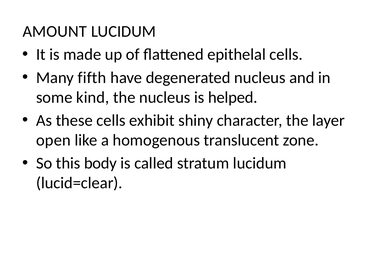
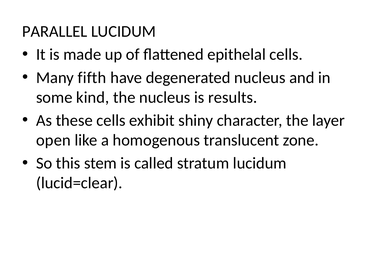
AMOUNT: AMOUNT -> PARALLEL
helped: helped -> results
body: body -> stem
